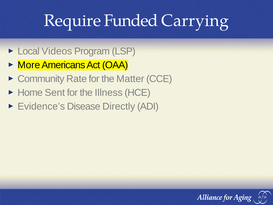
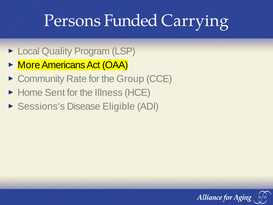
Require: Require -> Persons
Videos: Videos -> Quality
Matter: Matter -> Group
Evidence’s: Evidence’s -> Sessions’s
Directly: Directly -> Eligible
